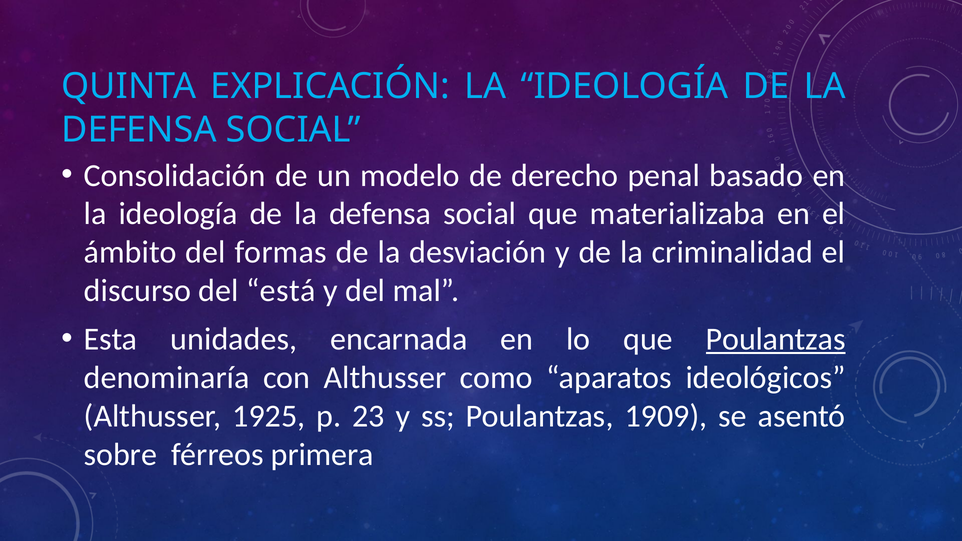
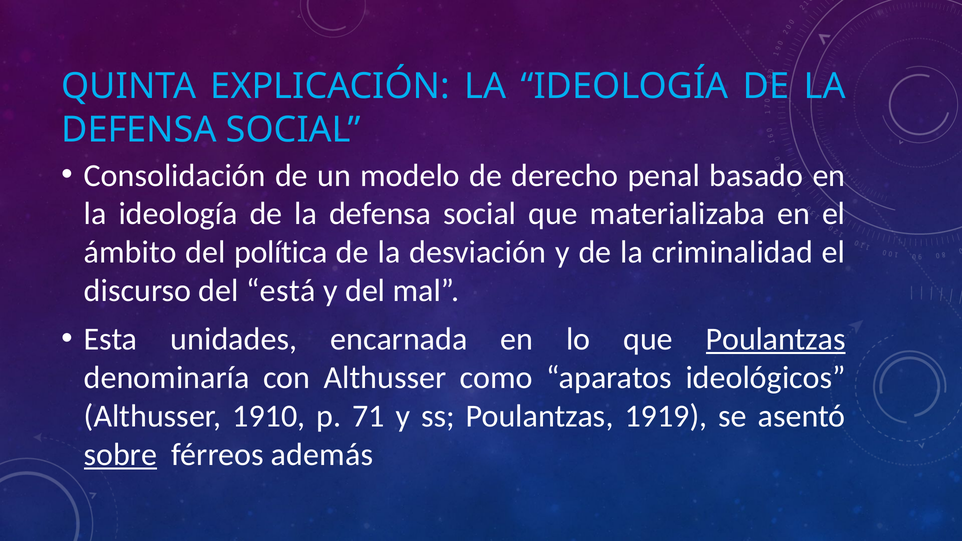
formas: formas -> política
1925: 1925 -> 1910
23: 23 -> 71
1909: 1909 -> 1919
sobre underline: none -> present
primera: primera -> además
